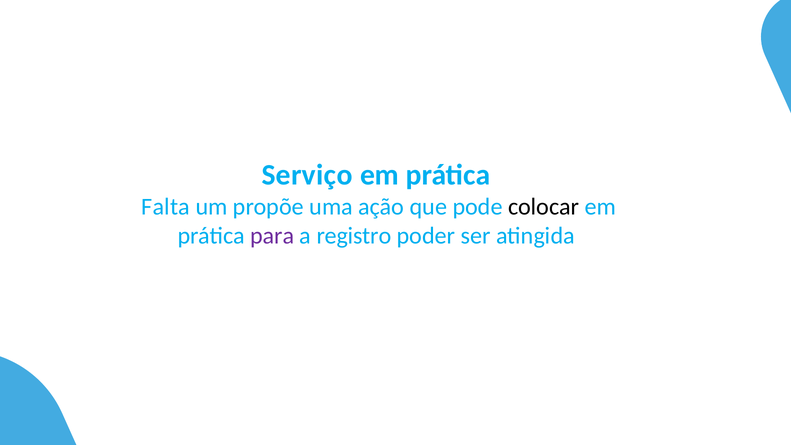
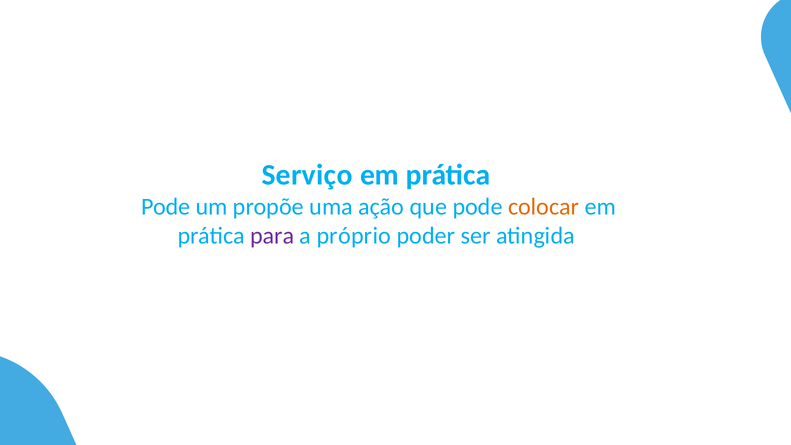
Falta at (166, 207): Falta -> Pode
colocar colour: black -> orange
registro: registro -> próprio
